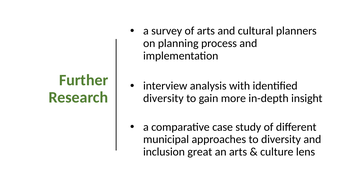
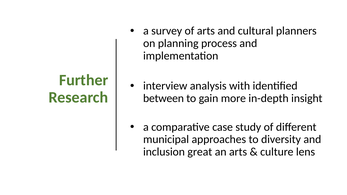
diversity at (163, 98): diversity -> between
